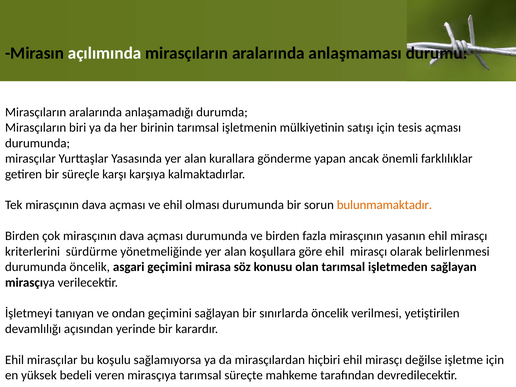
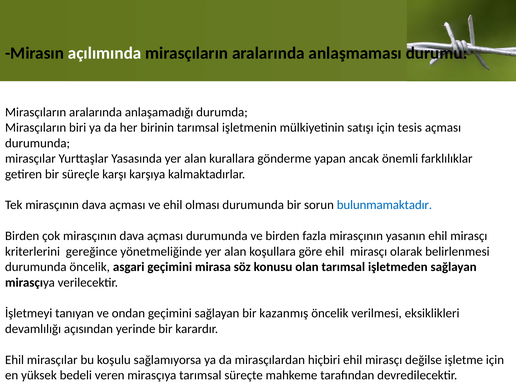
bulunmamaktadır colour: orange -> blue
sürdürme: sürdürme -> gereğince
sınırlarda: sınırlarda -> kazanmış
yetiştirilen: yetiştirilen -> eksiklikleri
